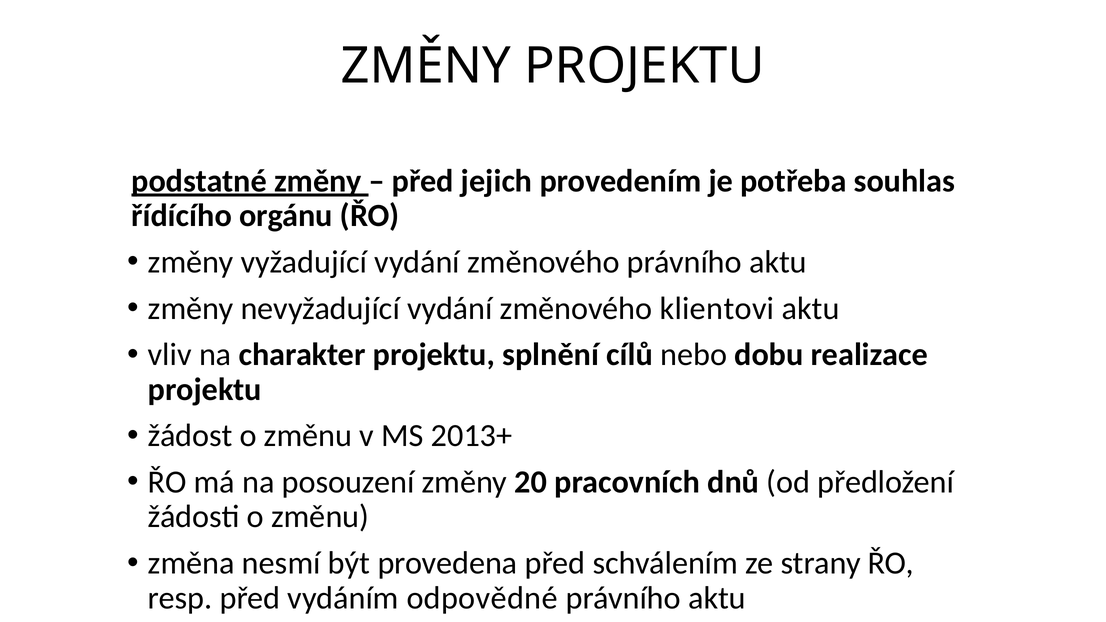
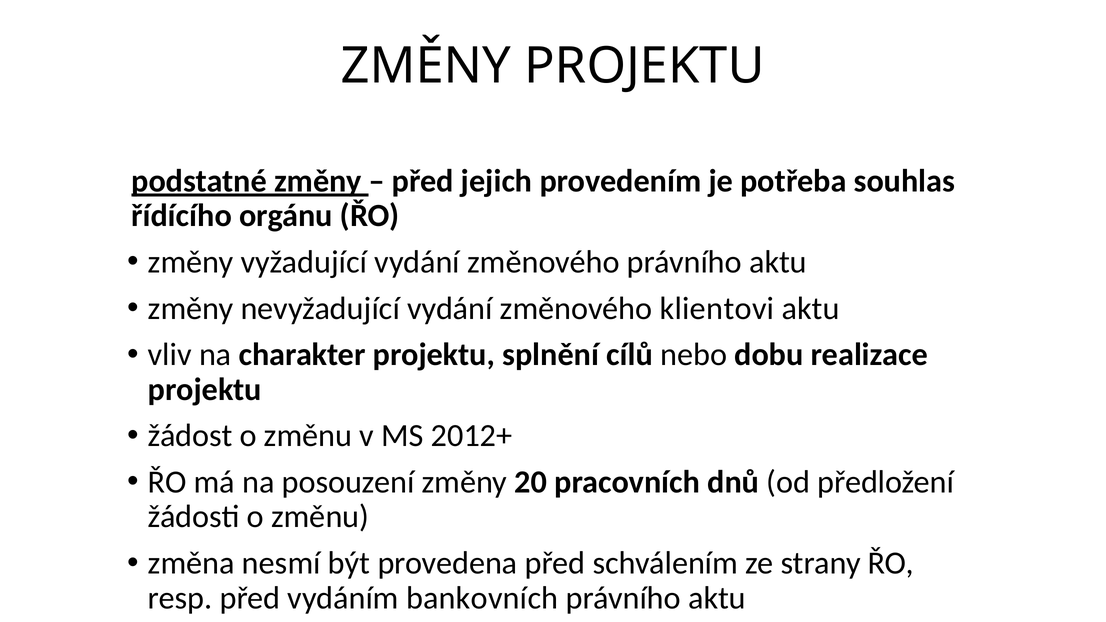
2013+: 2013+ -> 2012+
odpovědné: odpovědné -> bankovních
